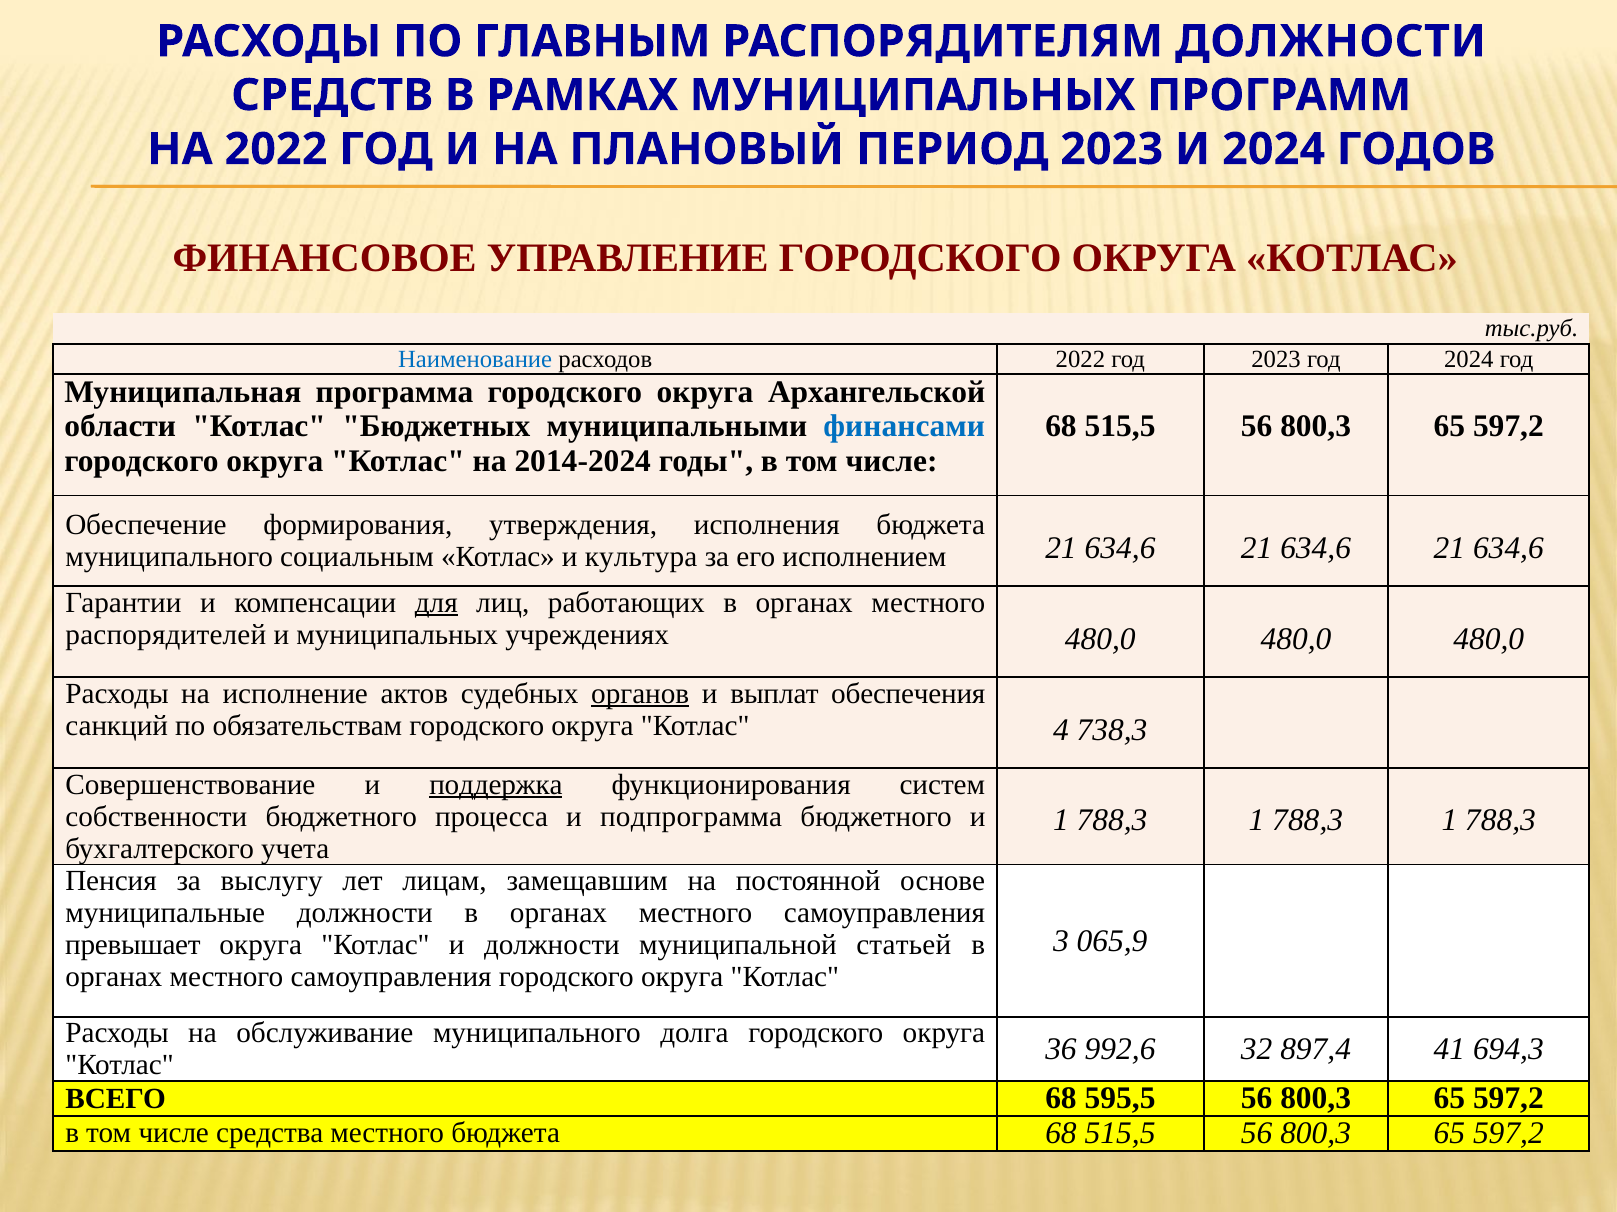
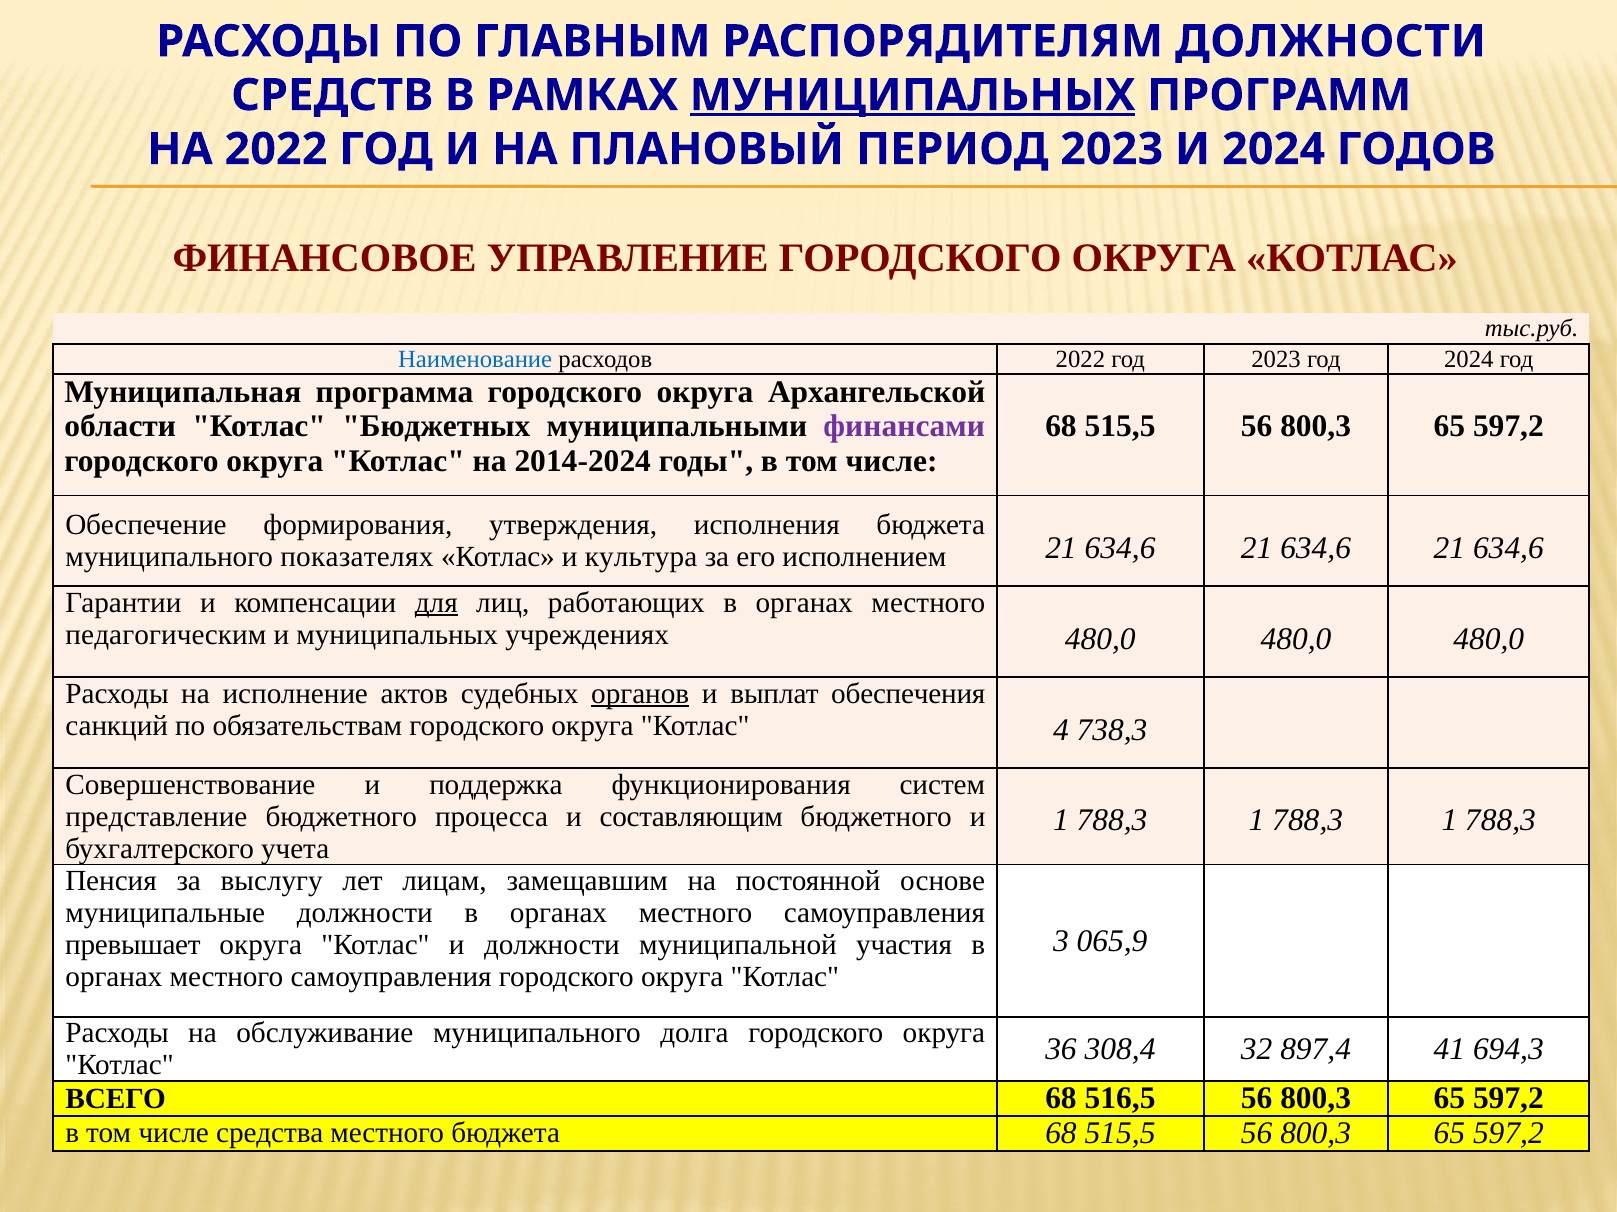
МУНИЦИПАЛЬНЫХ at (912, 95) underline: none -> present
финансами colour: blue -> purple
социальным: социальным -> показателях
распорядителей: распорядителей -> педагогическим
поддержка underline: present -> none
собственности: собственности -> представление
подпрограмма: подпрограмма -> составляющим
статьей: статьей -> участия
992,6: 992,6 -> 308,4
595,5: 595,5 -> 516,5
